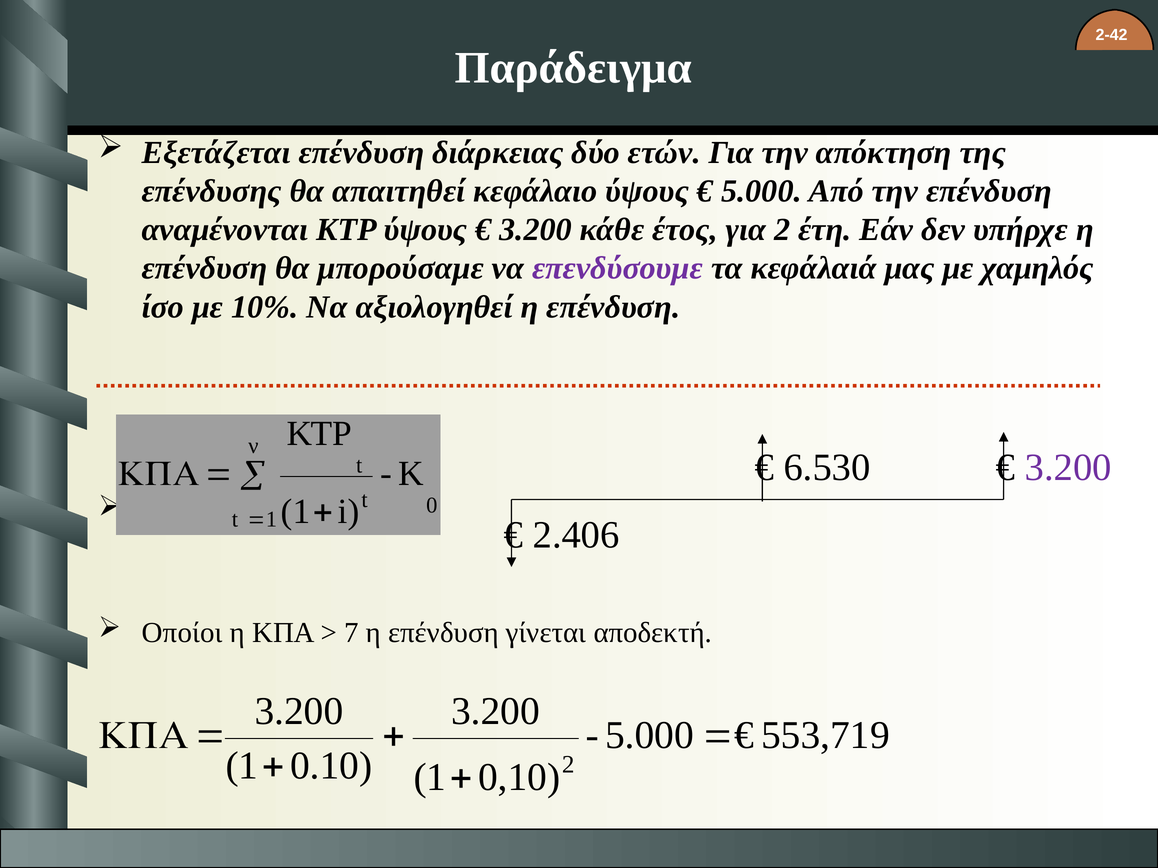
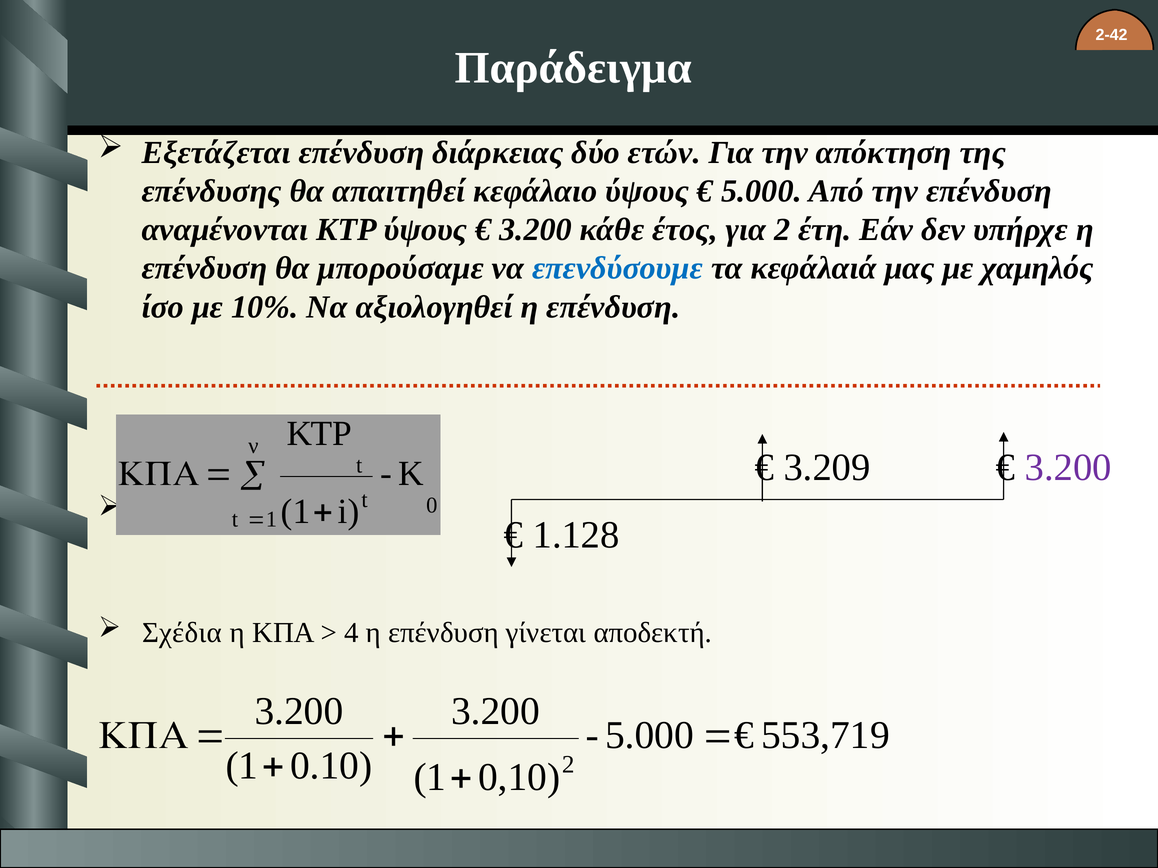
επενδύσουμε colour: purple -> blue
6.530: 6.530 -> 3.209
2.406: 2.406 -> 1.128
Οποίοι: Οποίοι -> Σχέδια
7: 7 -> 4
